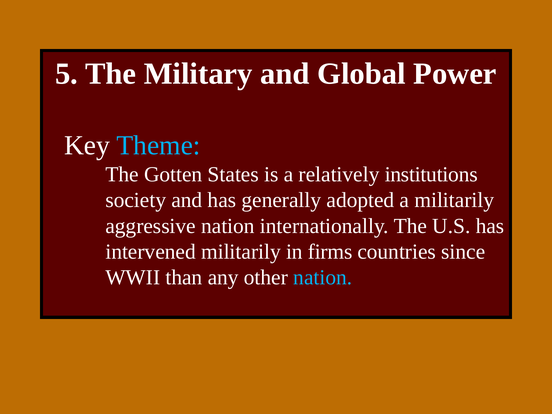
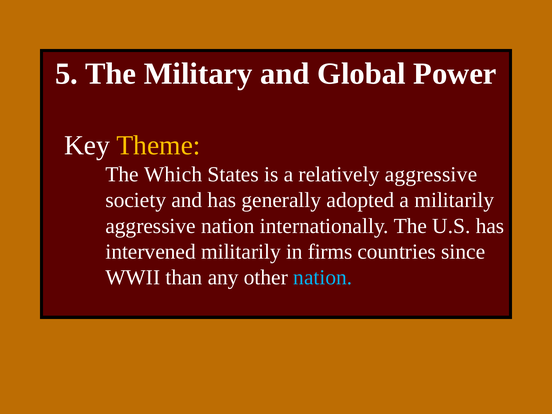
Theme colour: light blue -> yellow
Gotten: Gotten -> Which
relatively institutions: institutions -> aggressive
